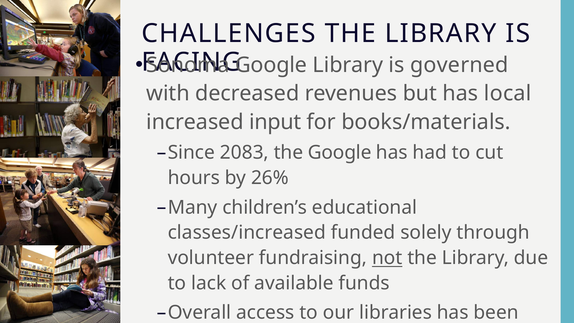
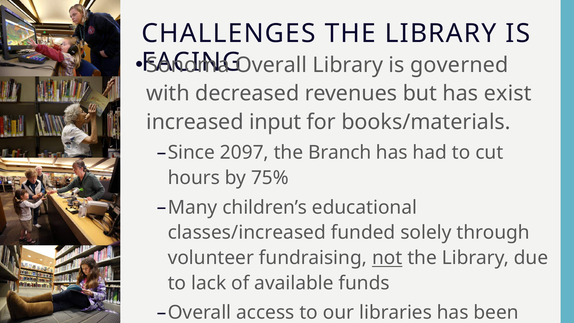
Google at (271, 65): Google -> Overall
local: local -> exist
2083: 2083 -> 2097
the Google: Google -> Branch
26%: 26% -> 75%
